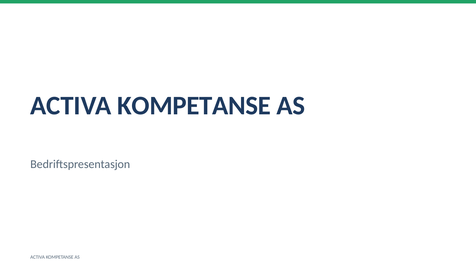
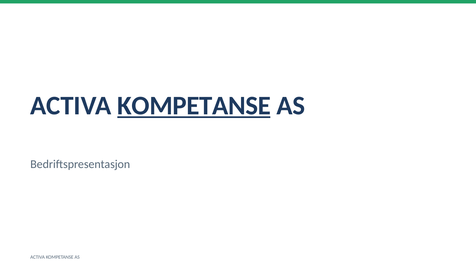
KOMPETANSE at (194, 106) underline: none -> present
